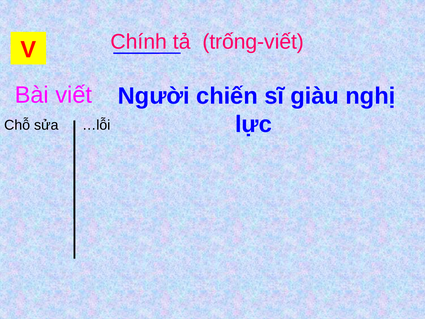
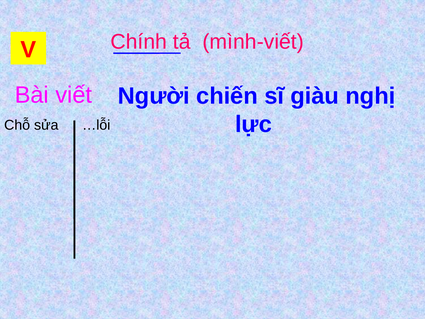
trống-viết: trống-viết -> mình-viết
